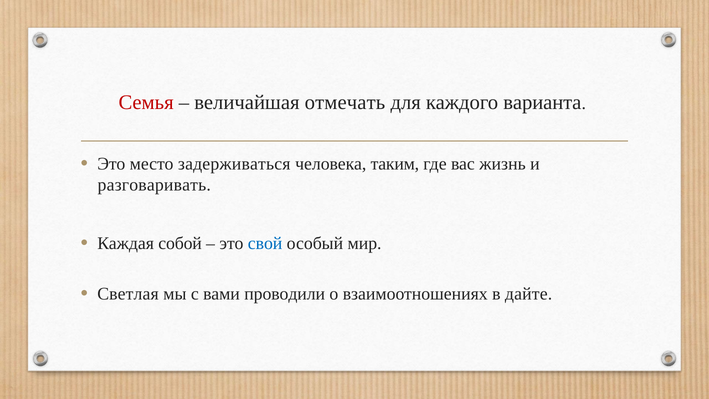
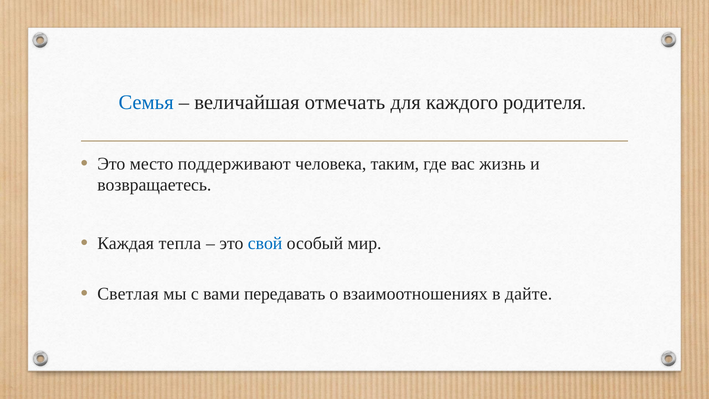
Семья colour: red -> blue
варианта: варианта -> родителя
задерживаться: задерживаться -> поддерживают
разговаривать: разговаривать -> возвращаетесь
собой: собой -> тепла
проводили: проводили -> передавать
